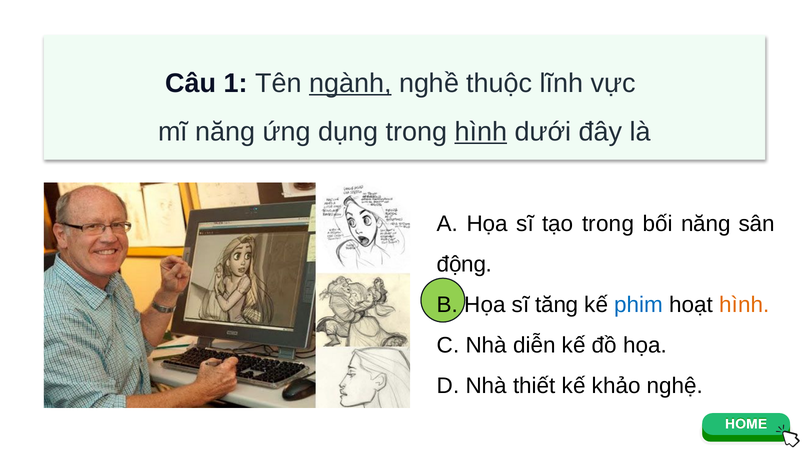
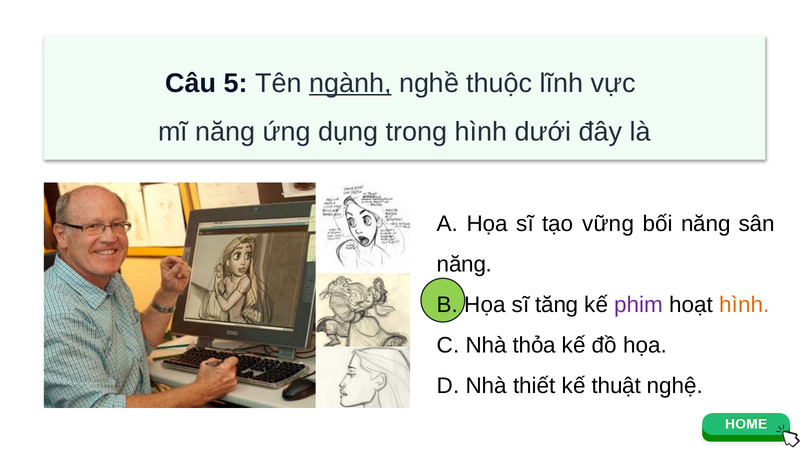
1: 1 -> 5
hình at (481, 132) underline: present -> none
tạo trong: trong -> vững
động at (464, 265): động -> năng
phim colour: blue -> purple
diễn: diễn -> thỏa
khảo: khảo -> thuật
